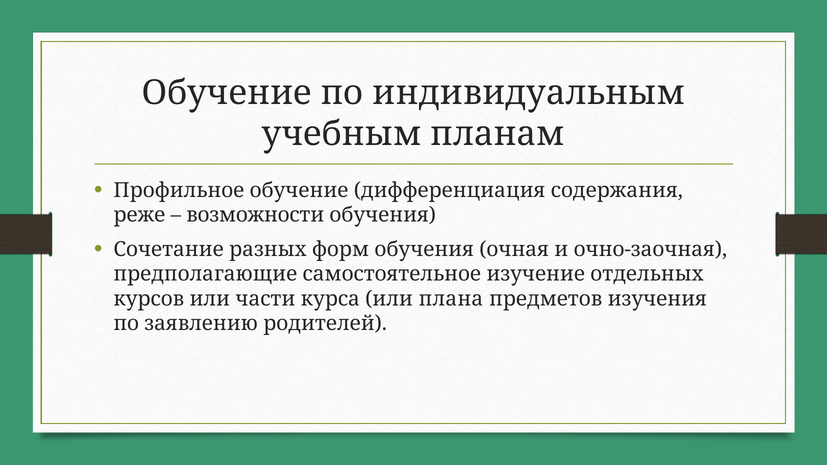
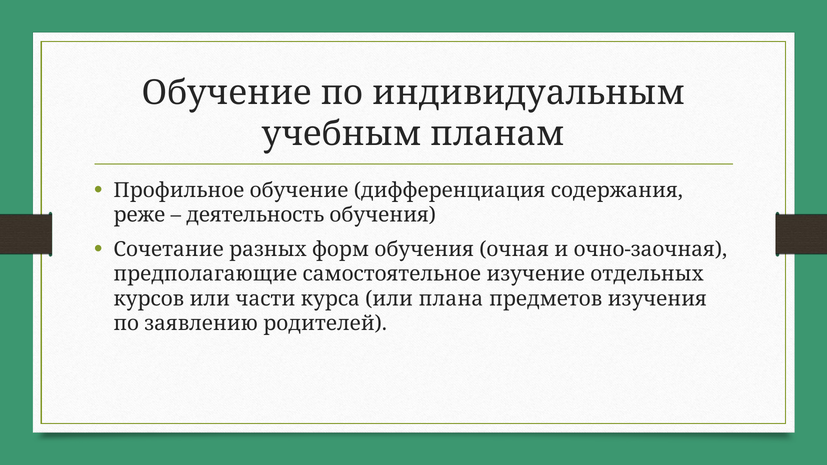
возможности: возможности -> деятельность
